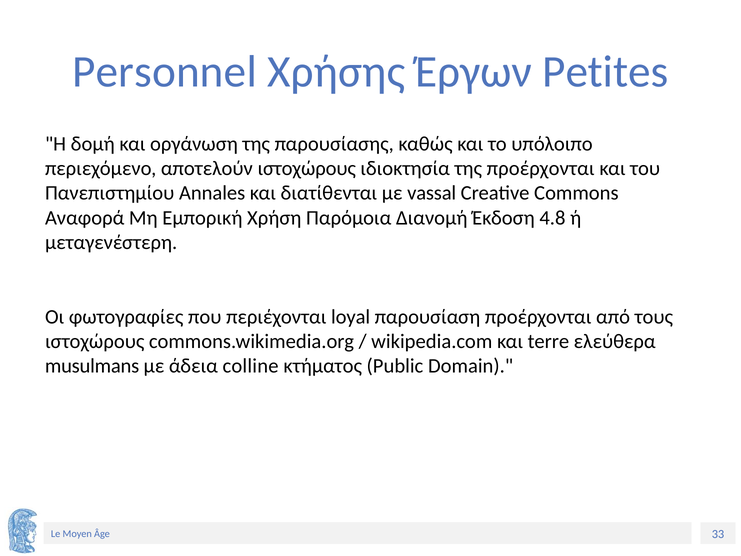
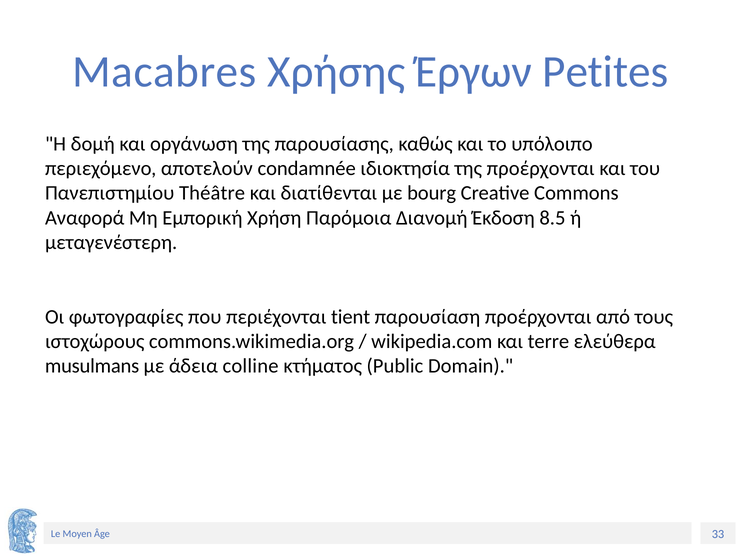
Personnel: Personnel -> Macabres
αποτελούν ιστοχώρους: ιστοχώρους -> condamnée
Annales: Annales -> Théâtre
vassal: vassal -> bourg
4.8: 4.8 -> 8.5
loyal: loyal -> tient
